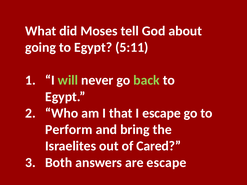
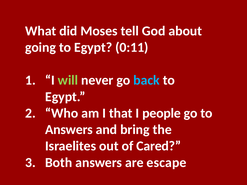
5:11: 5:11 -> 0:11
back colour: light green -> light blue
I escape: escape -> people
Perform at (69, 130): Perform -> Answers
